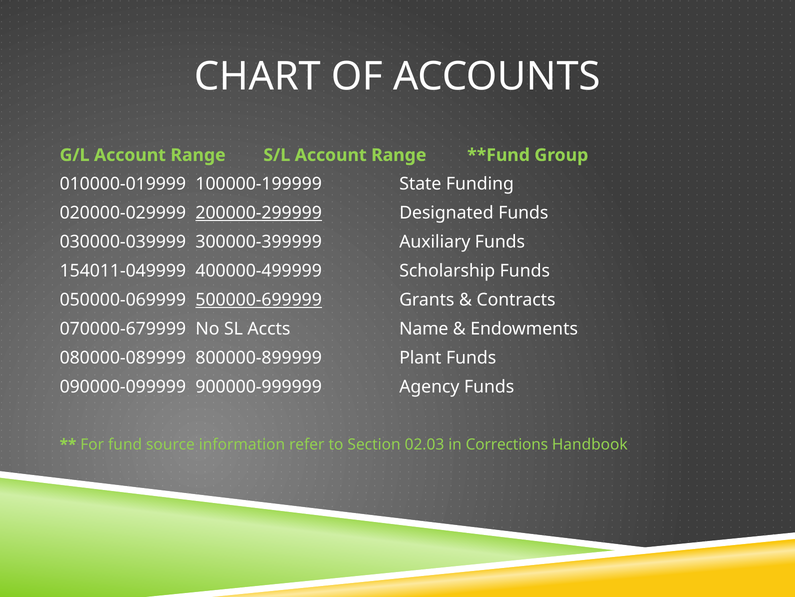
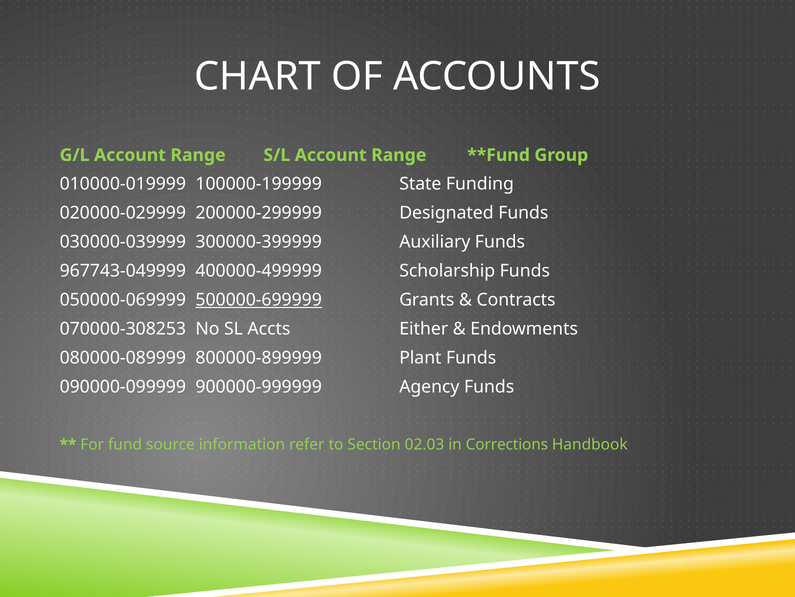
200000-299999 underline: present -> none
154011-049999: 154011-049999 -> 967743-049999
070000-679999: 070000-679999 -> 070000-308253
Name: Name -> Either
